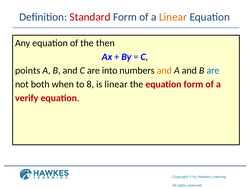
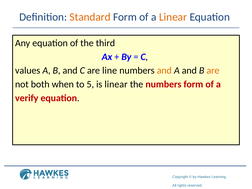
Standard colour: red -> orange
then: then -> third
points: points -> values
into: into -> line
are at (213, 71) colour: blue -> orange
8: 8 -> 5
the equation: equation -> numbers
